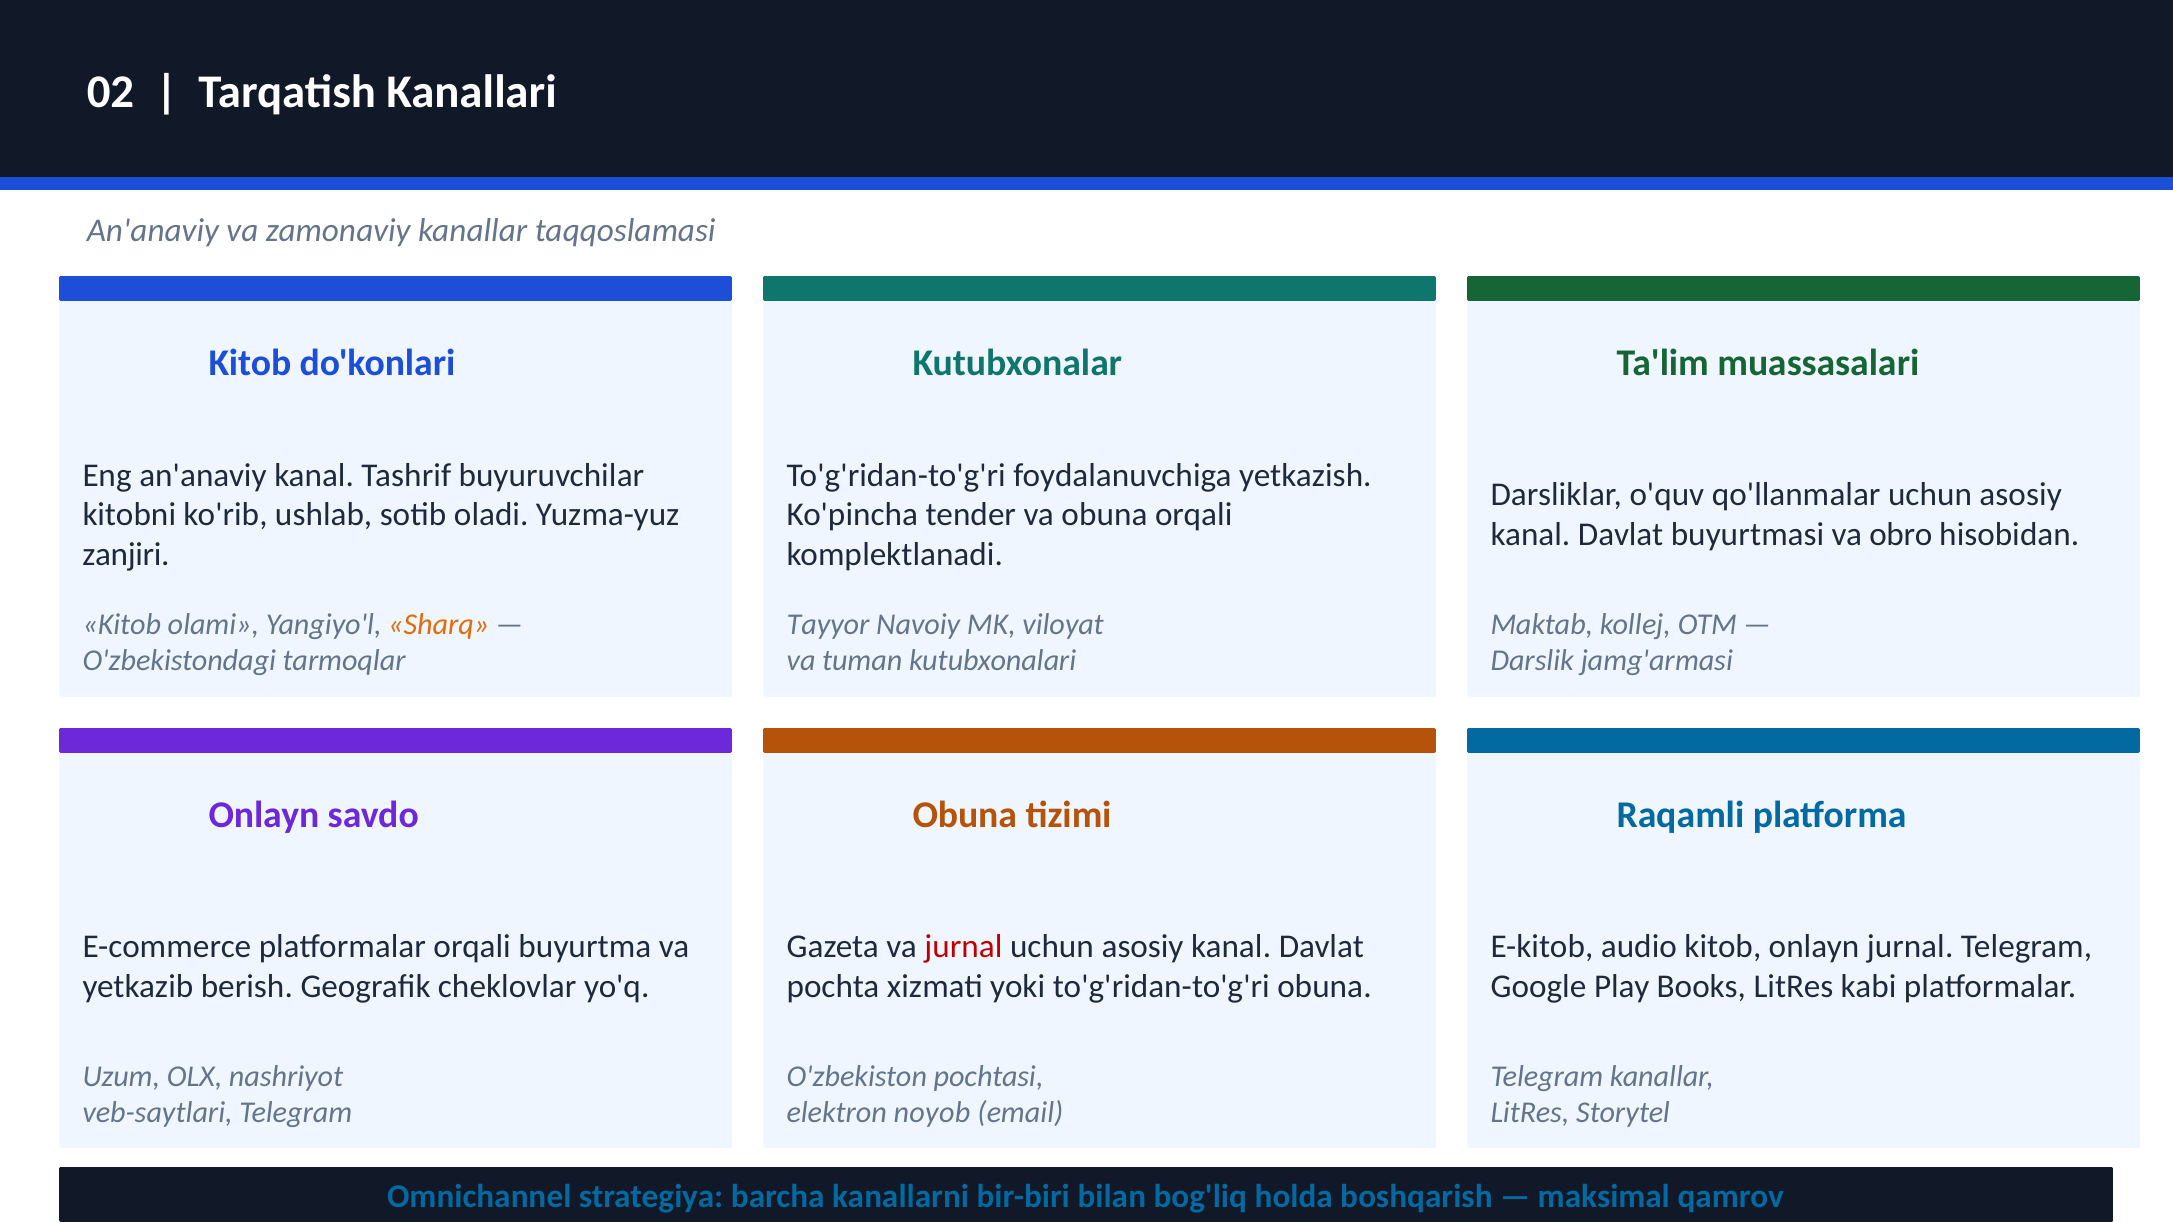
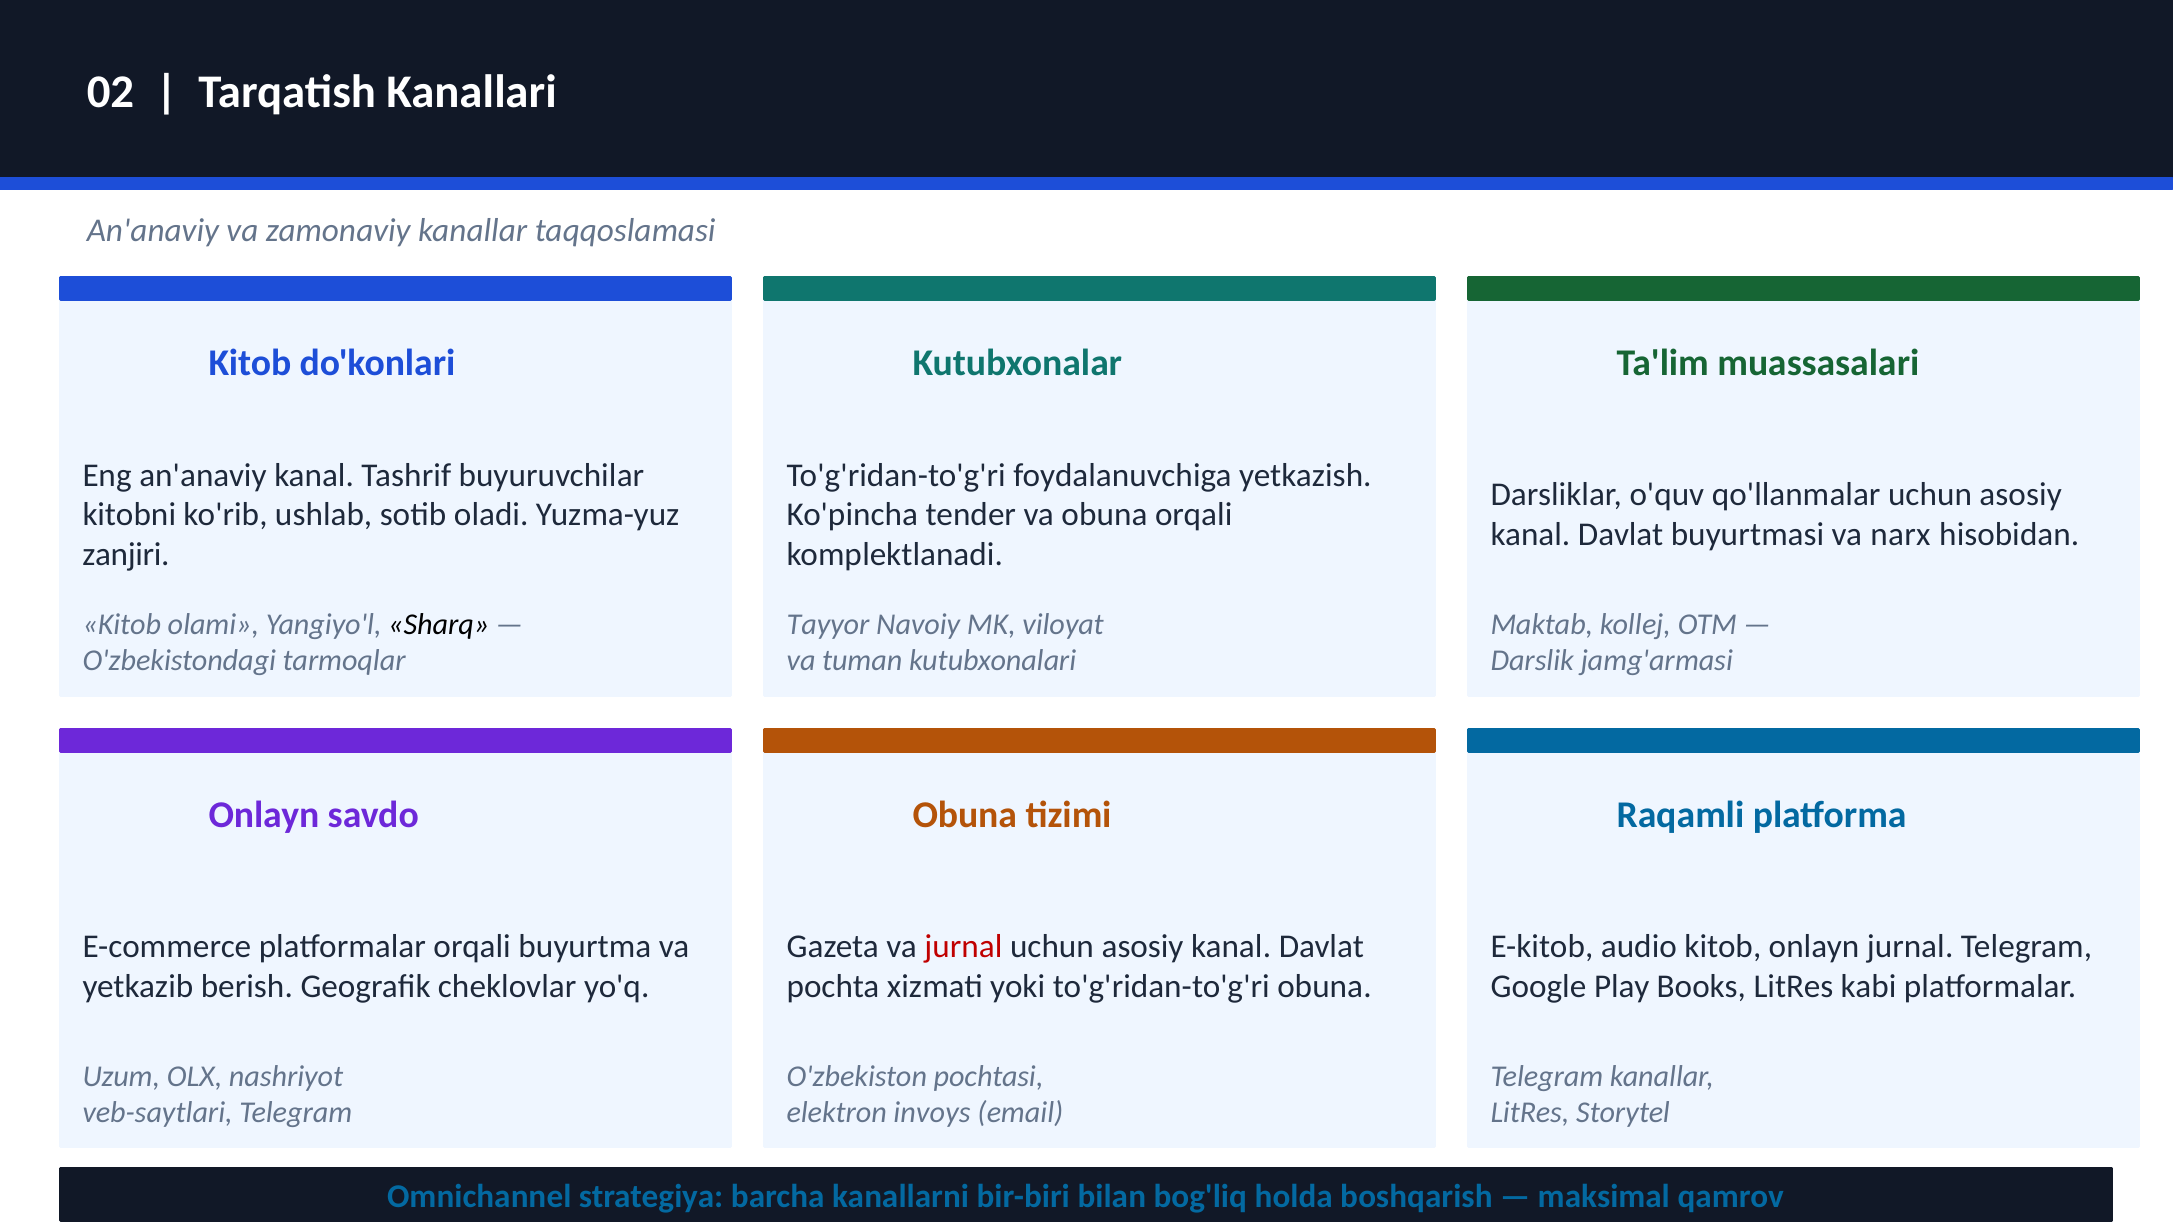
obro: obro -> narx
Sharq colour: orange -> black
noyob: noyob -> invoys
